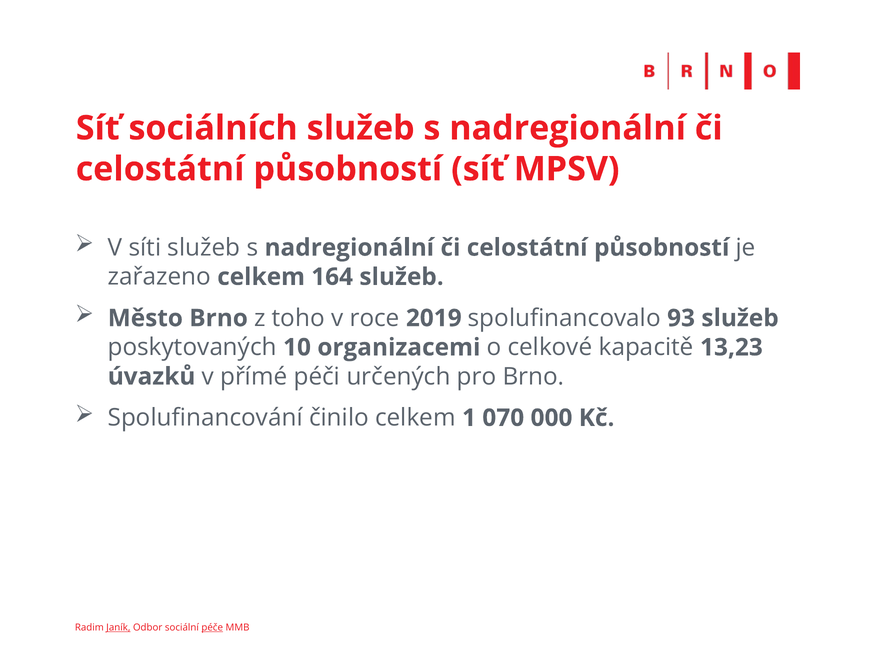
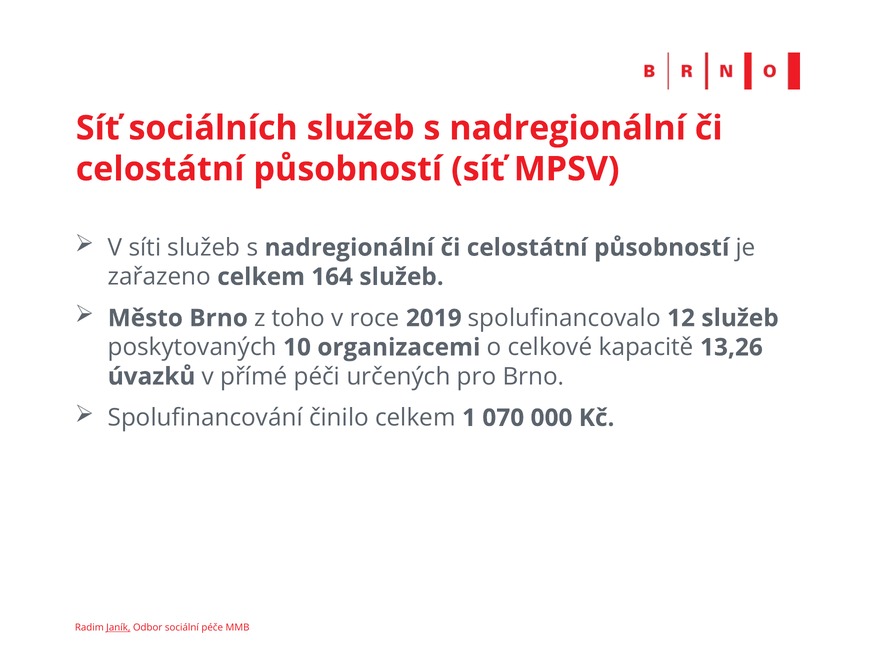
93: 93 -> 12
13,23: 13,23 -> 13,26
péče underline: present -> none
